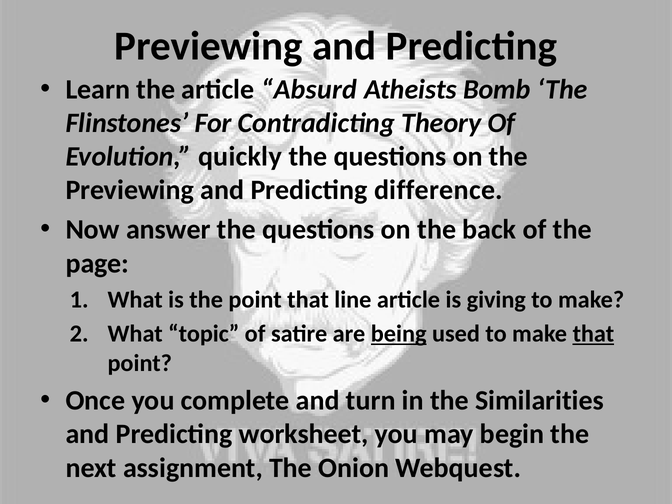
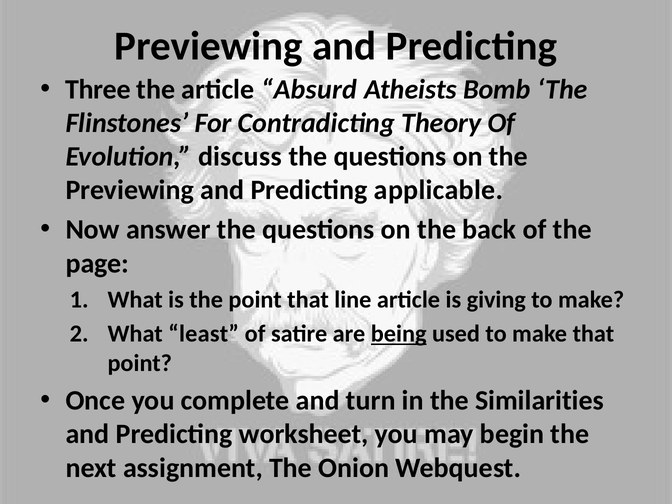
Learn: Learn -> Three
quickly: quickly -> discuss
difference: difference -> applicable
topic: topic -> least
that at (593, 334) underline: present -> none
